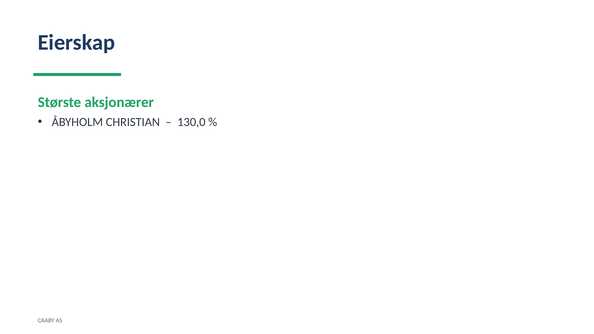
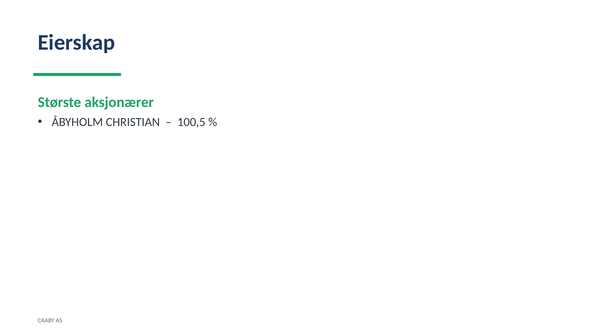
130,0: 130,0 -> 100,5
